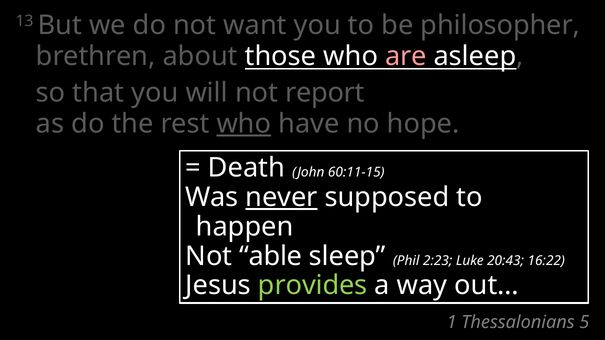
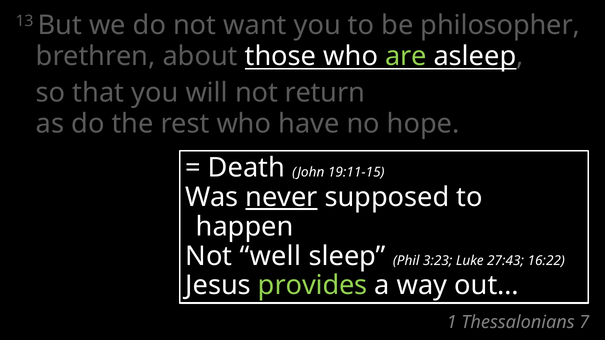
are colour: pink -> light green
report: report -> return
who at (244, 124) underline: present -> none
60:11-15: 60:11-15 -> 19:11-15
able: able -> well
2:23: 2:23 -> 3:23
20:43: 20:43 -> 27:43
5: 5 -> 7
